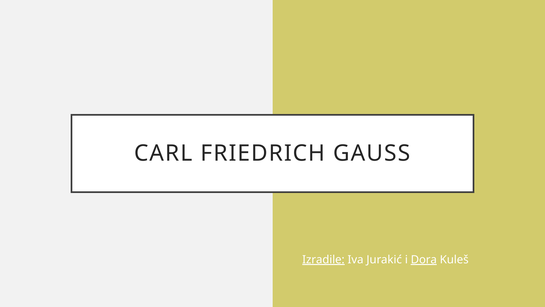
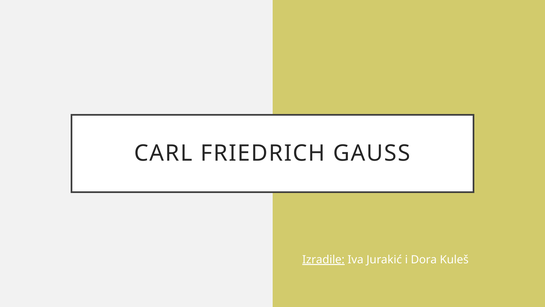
Dora underline: present -> none
